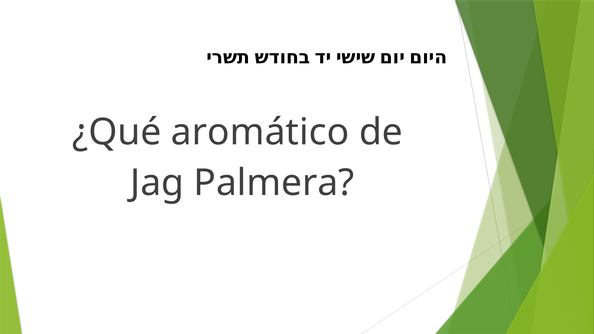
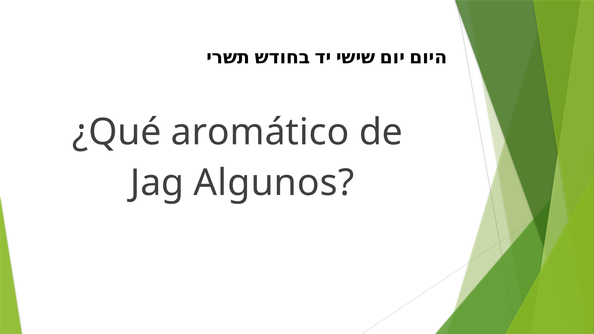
Palmera: Palmera -> Algunos
